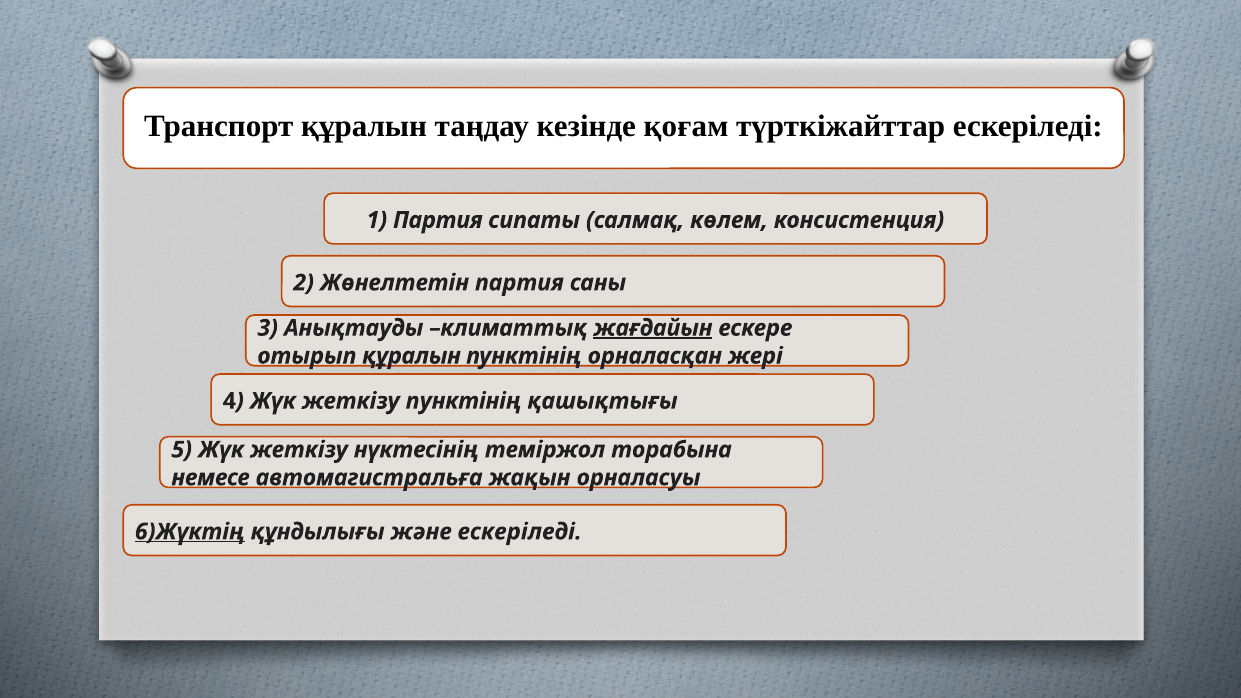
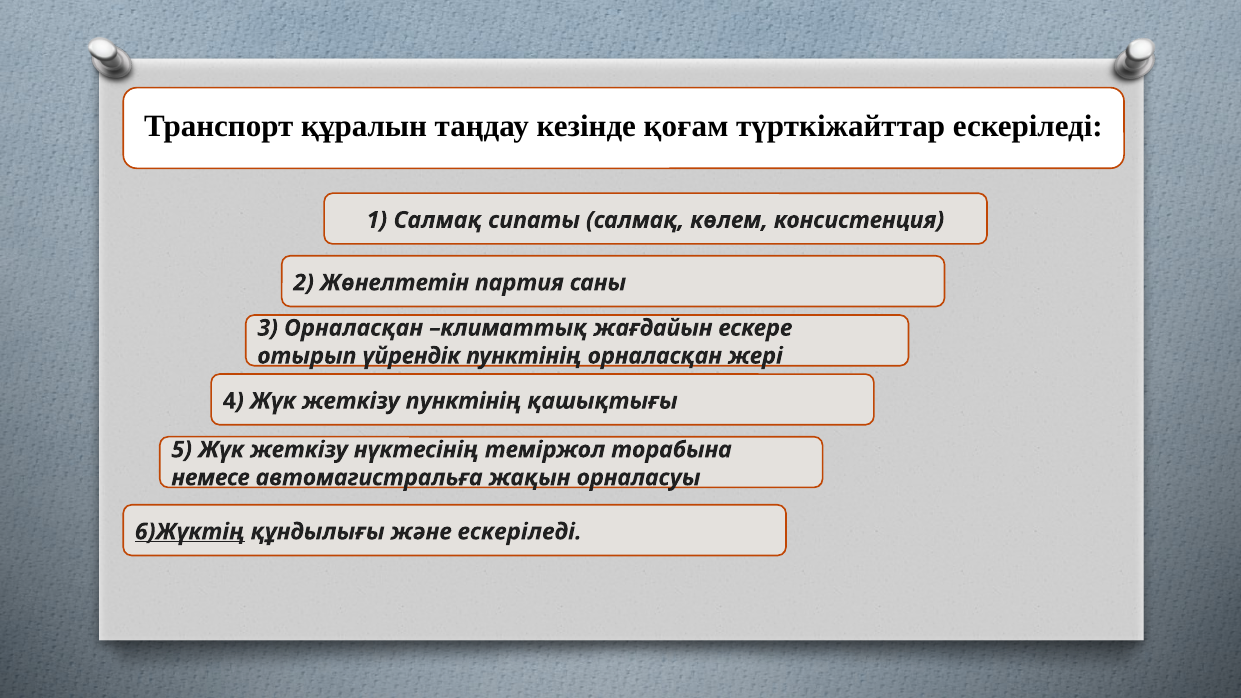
1 Партия: Партия -> Салмақ
3 Анықтауды: Анықтауды -> Орналасқан
жағдайын underline: present -> none
отырып құралын: құралын -> үйрендік
